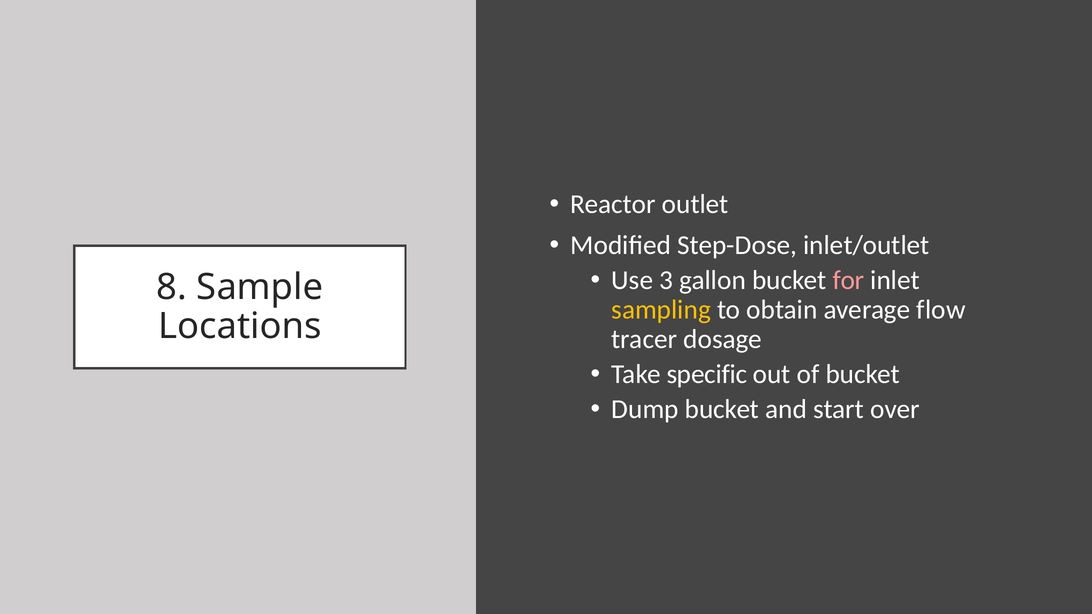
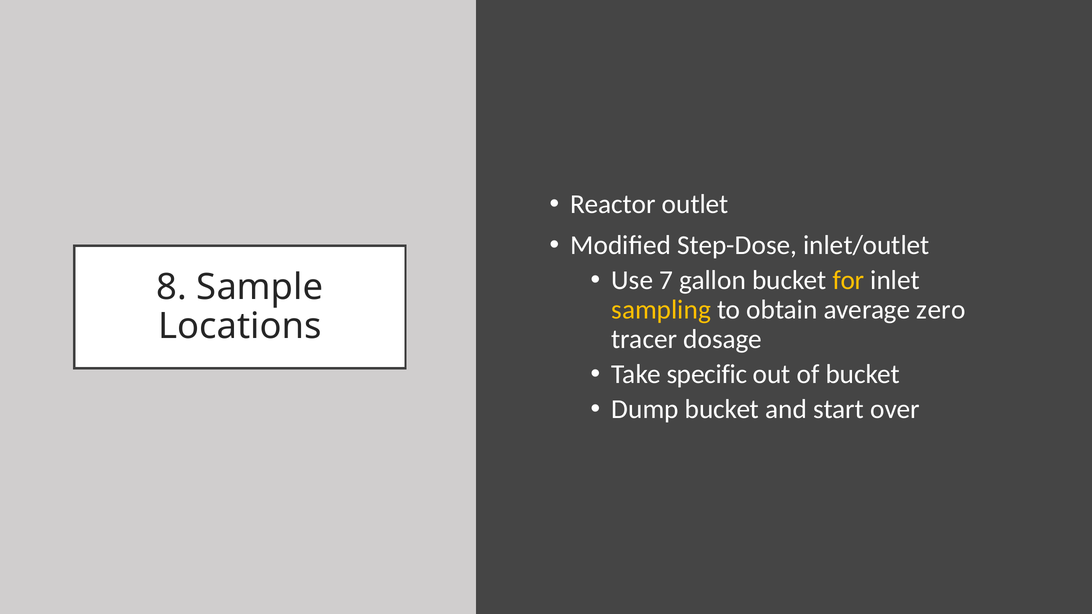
3: 3 -> 7
for colour: pink -> yellow
flow: flow -> zero
